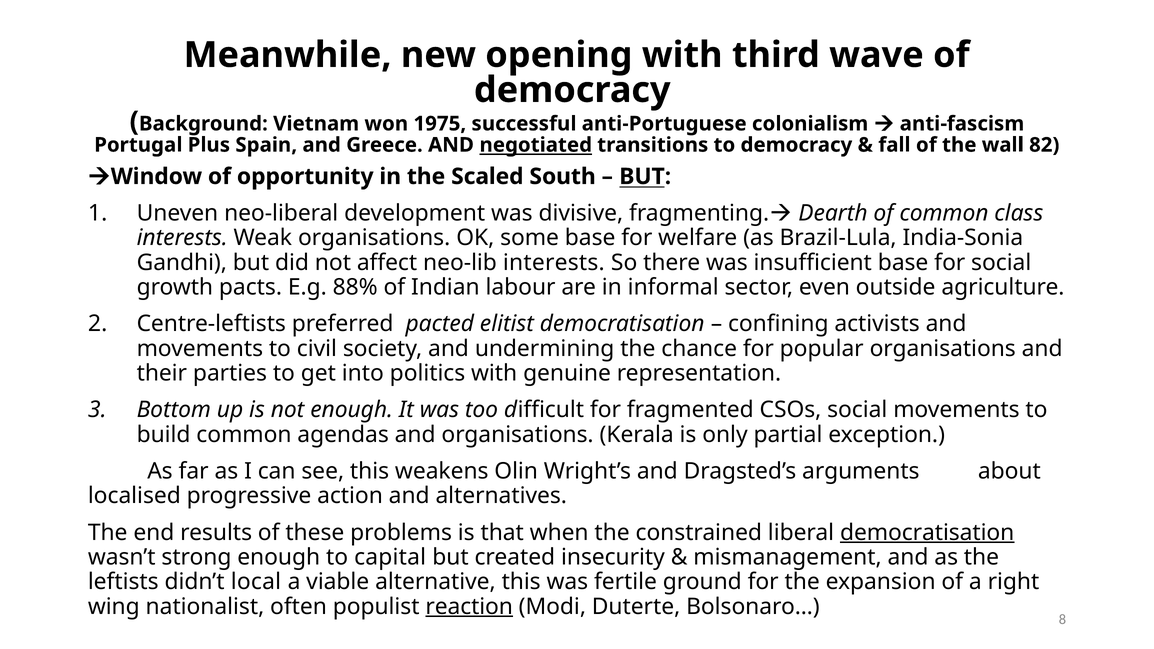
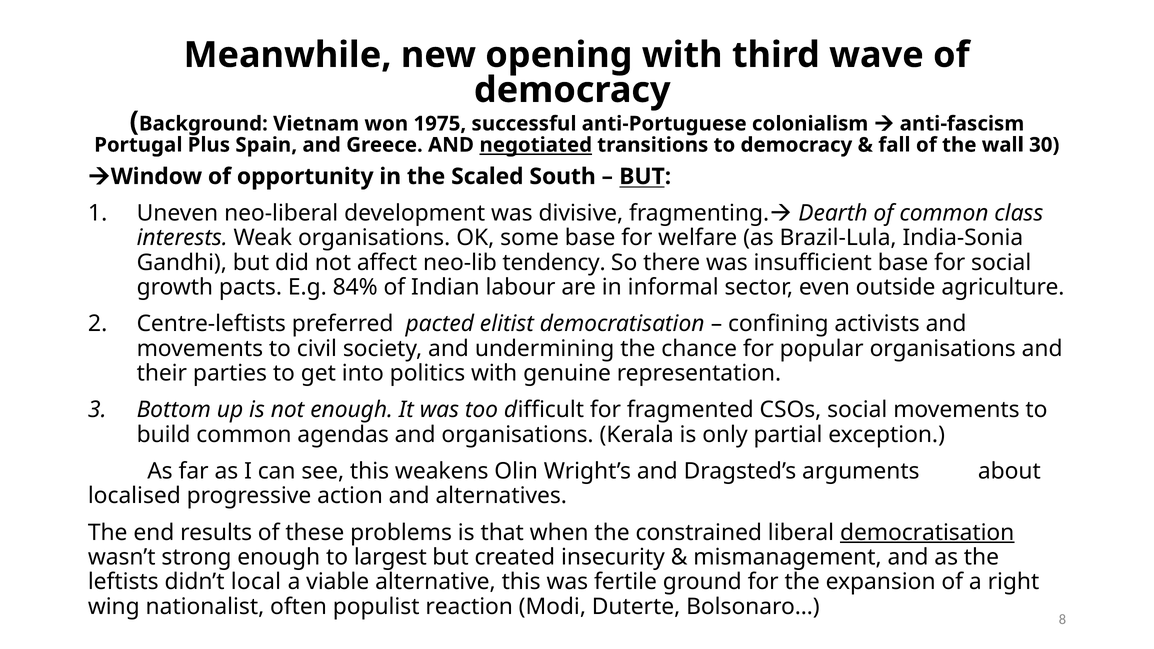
82: 82 -> 30
neo-lib interests: interests -> tendency
88%: 88% -> 84%
capital: capital -> largest
reaction underline: present -> none
